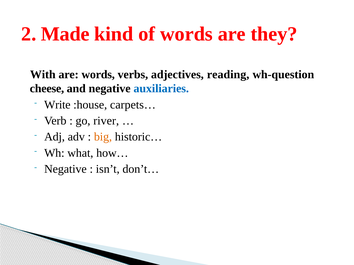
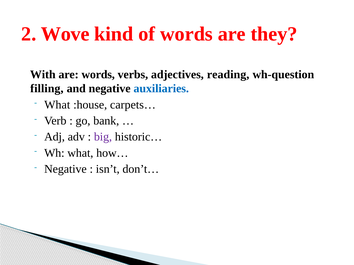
Made: Made -> Wove
cheese: cheese -> filling
Write at (57, 105): Write -> What
river: river -> bank
big colour: orange -> purple
